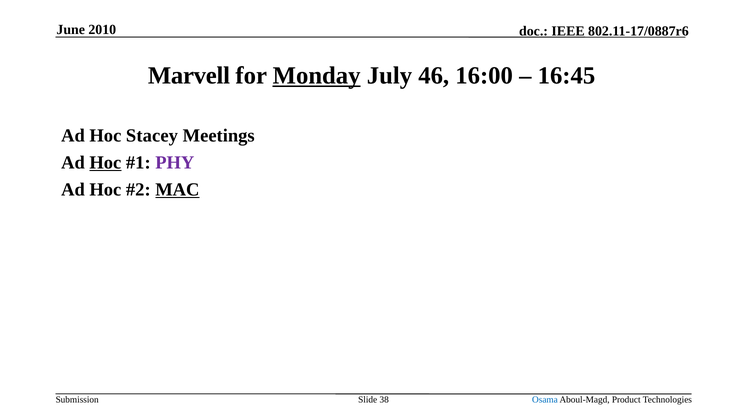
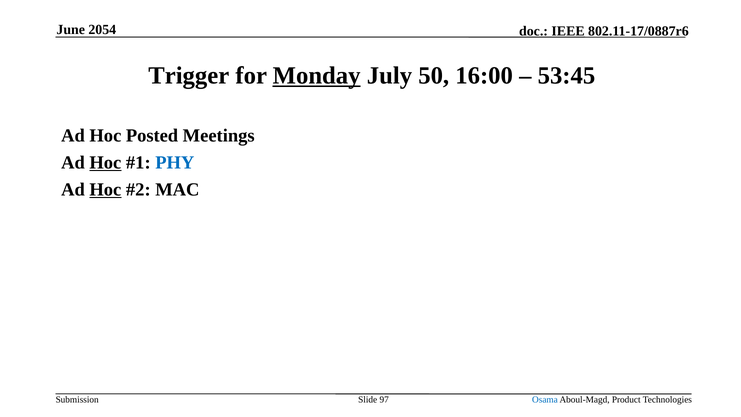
2010: 2010 -> 2054
Marvell: Marvell -> Trigger
46: 46 -> 50
16:45: 16:45 -> 53:45
Stacey: Stacey -> Posted
PHY colour: purple -> blue
Hoc at (105, 189) underline: none -> present
MAC underline: present -> none
38: 38 -> 97
